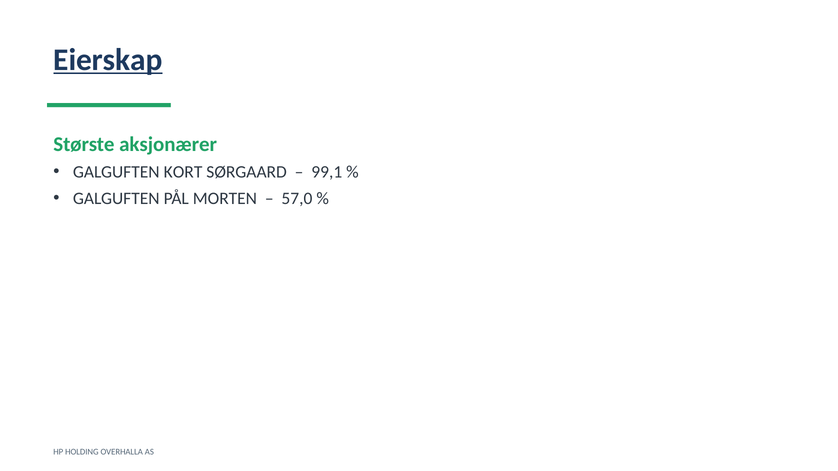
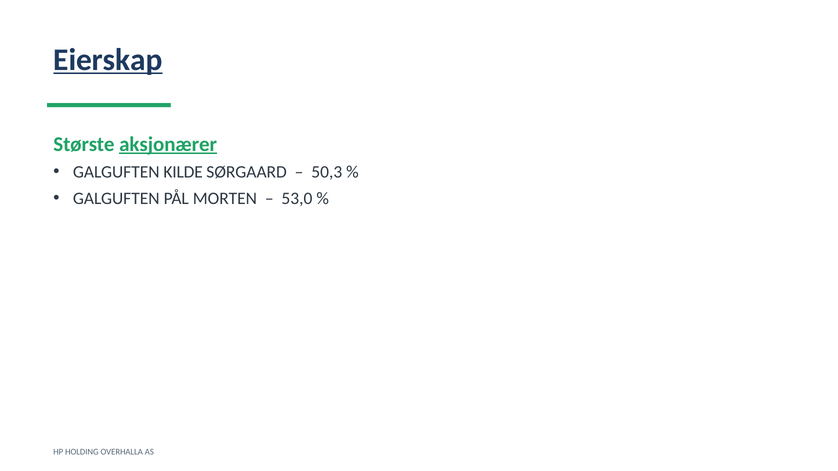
aksjonærer underline: none -> present
KORT: KORT -> KILDE
99,1: 99,1 -> 50,3
57,0: 57,0 -> 53,0
